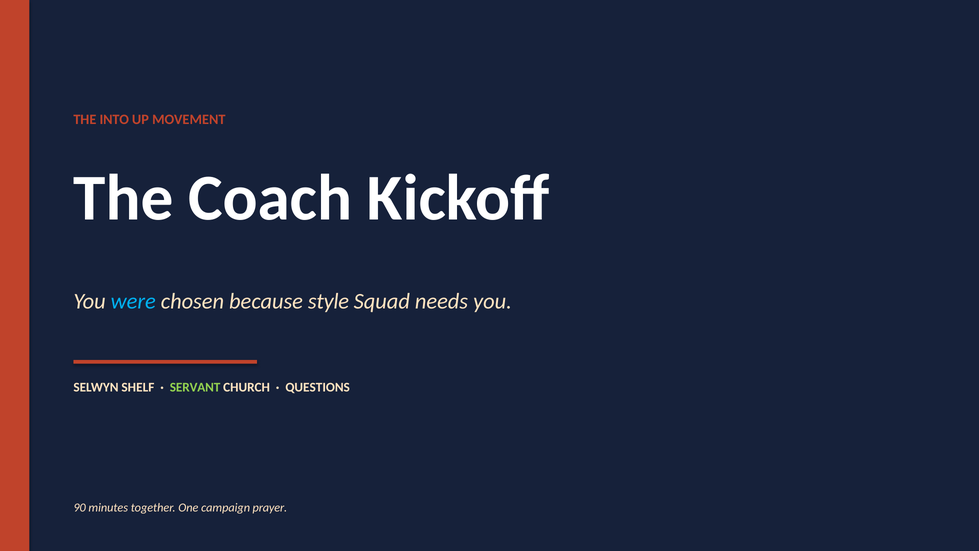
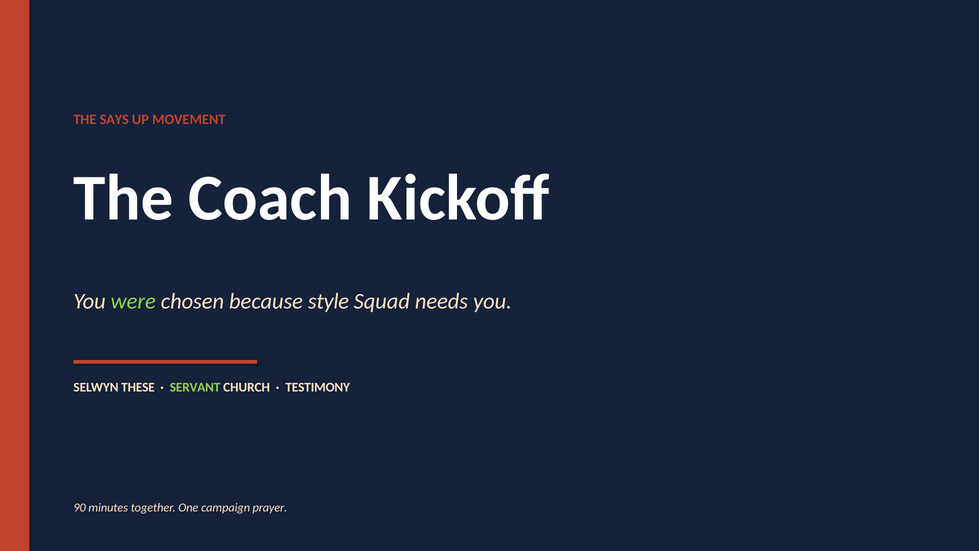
INTO: INTO -> SAYS
were colour: light blue -> light green
SHELF: SHELF -> THESE
QUESTIONS: QUESTIONS -> TESTIMONY
